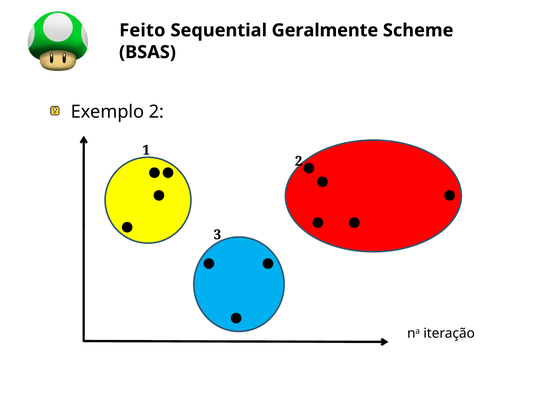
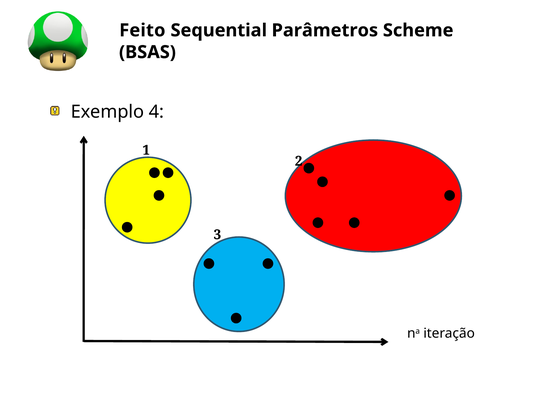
Geralmente: Geralmente -> Parâmetros
Exemplo 2: 2 -> 4
